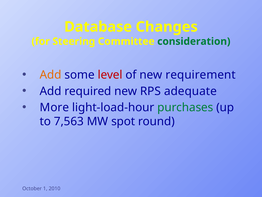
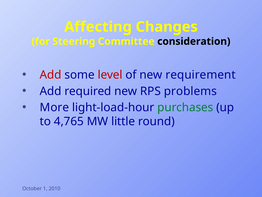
Database: Database -> Affecting
consideration colour: green -> black
Add at (51, 75) colour: orange -> red
adequate: adequate -> problems
7,563: 7,563 -> 4,765
spot: spot -> little
